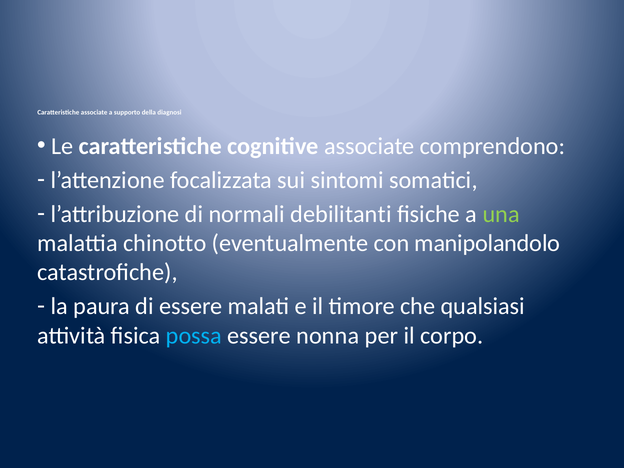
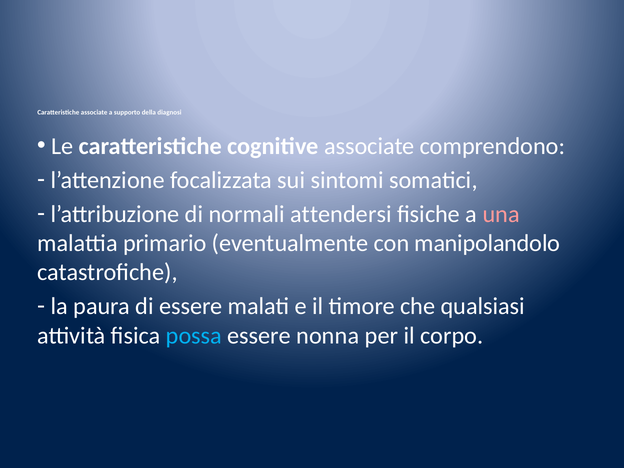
debilitanti: debilitanti -> attendersi
una colour: light green -> pink
chinotto: chinotto -> primario
